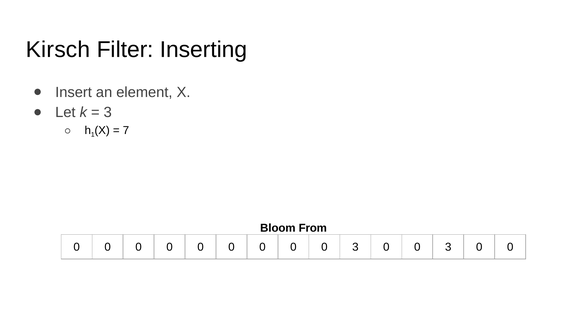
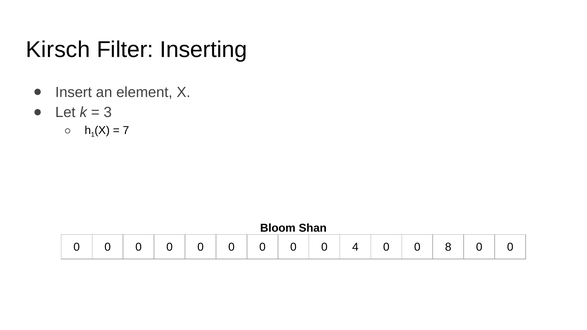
From: From -> Shan
0 0 0 3: 3 -> 4
3 at (448, 247): 3 -> 8
